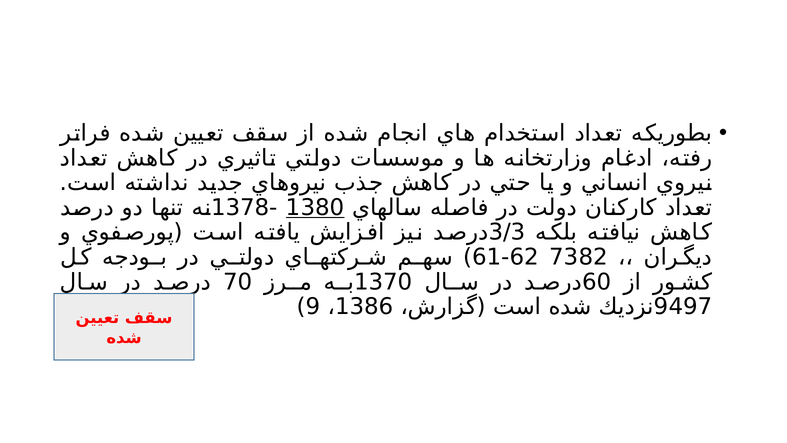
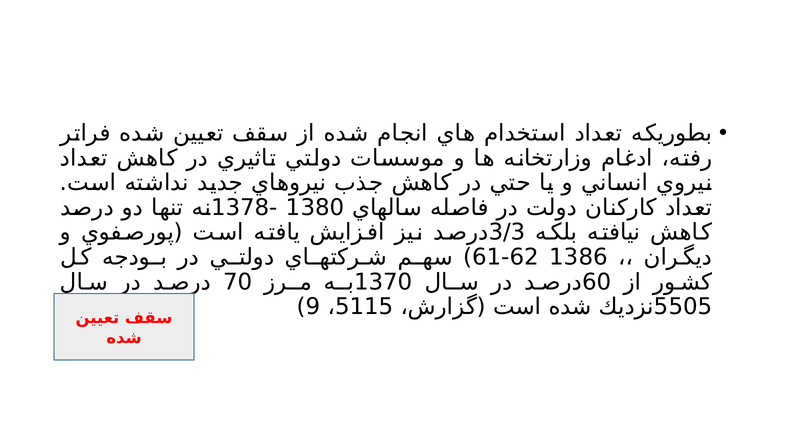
1380 underline: present -> none
7382: 7382 -> 1386
1386: 1386 -> 5115
9497: 9497 -> 5505
